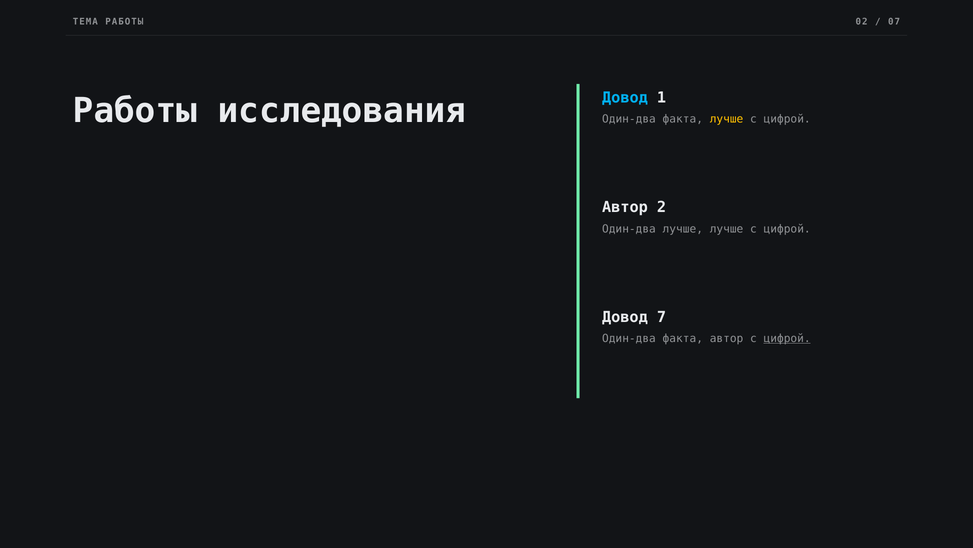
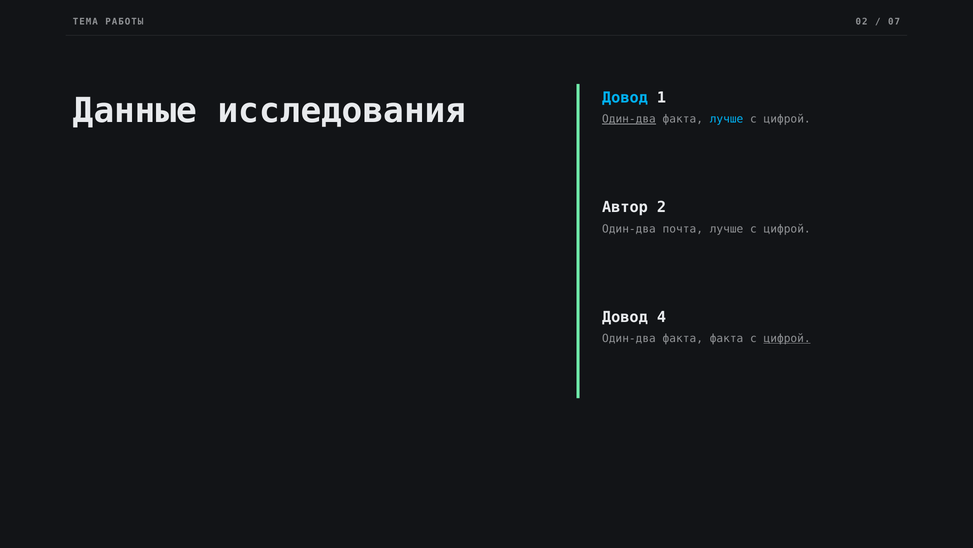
Работы at (135, 111): Работы -> Данные
Один-два at (629, 119) underline: none -> present
лучше at (727, 119) colour: yellow -> light blue
Один-два лучше: лучше -> почта
7: 7 -> 4
факта автор: автор -> факта
